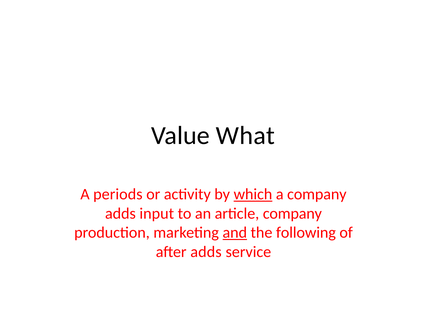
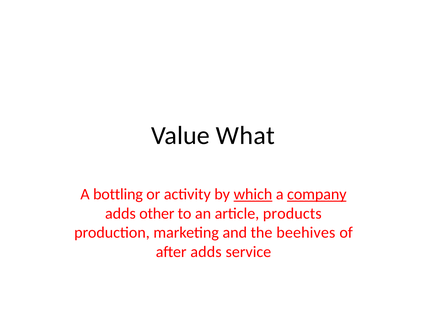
periods: periods -> bottling
company at (317, 194) underline: none -> present
input: input -> other
article company: company -> products
and underline: present -> none
following: following -> beehives
